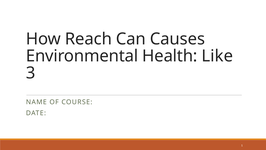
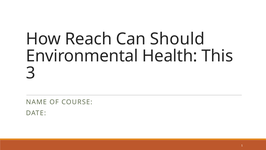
Causes: Causes -> Should
Like: Like -> This
